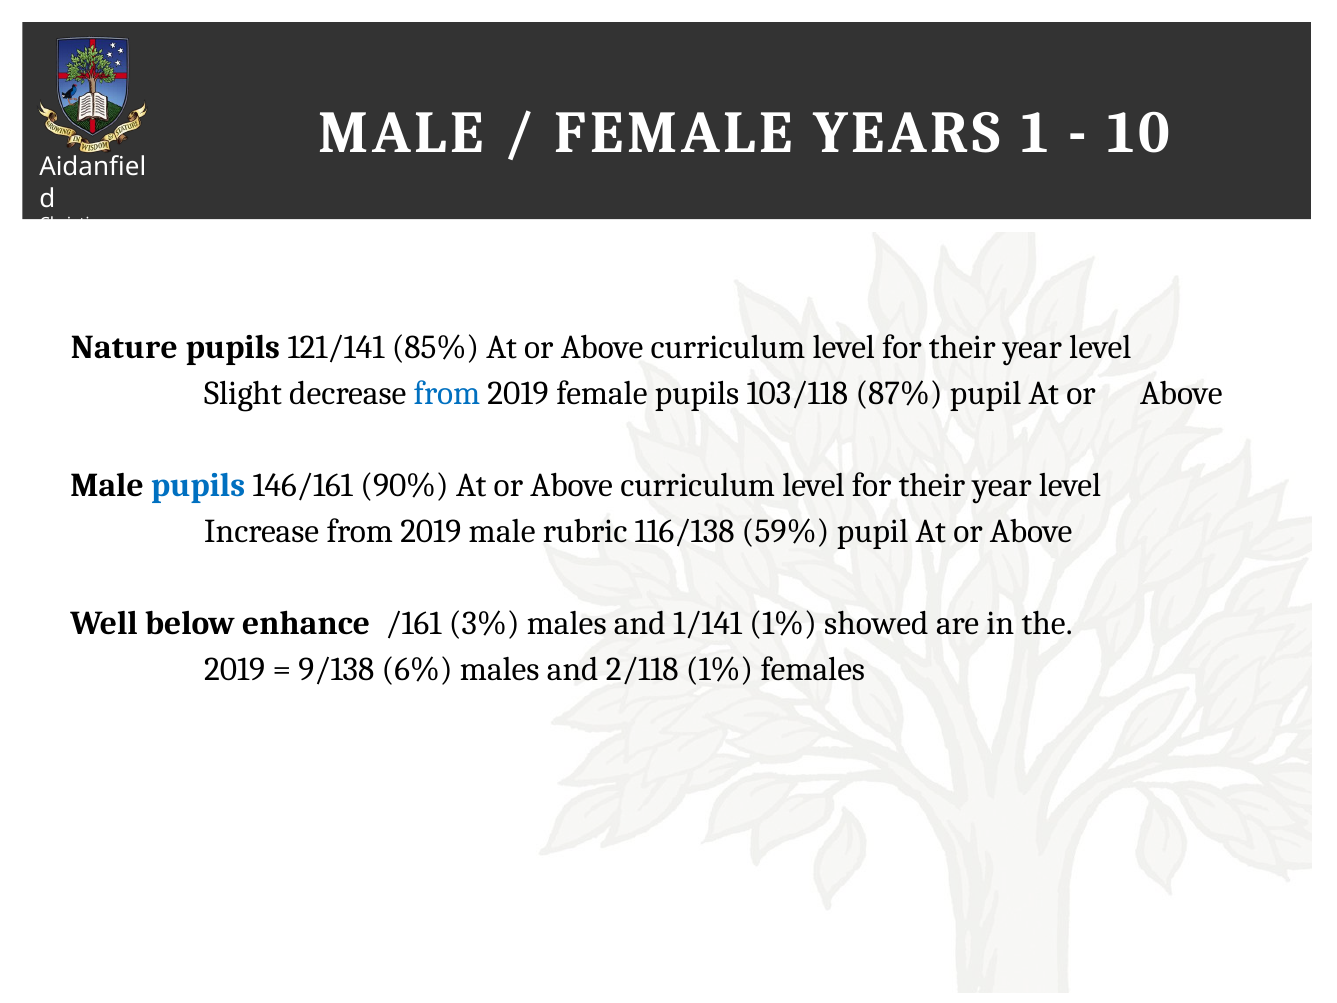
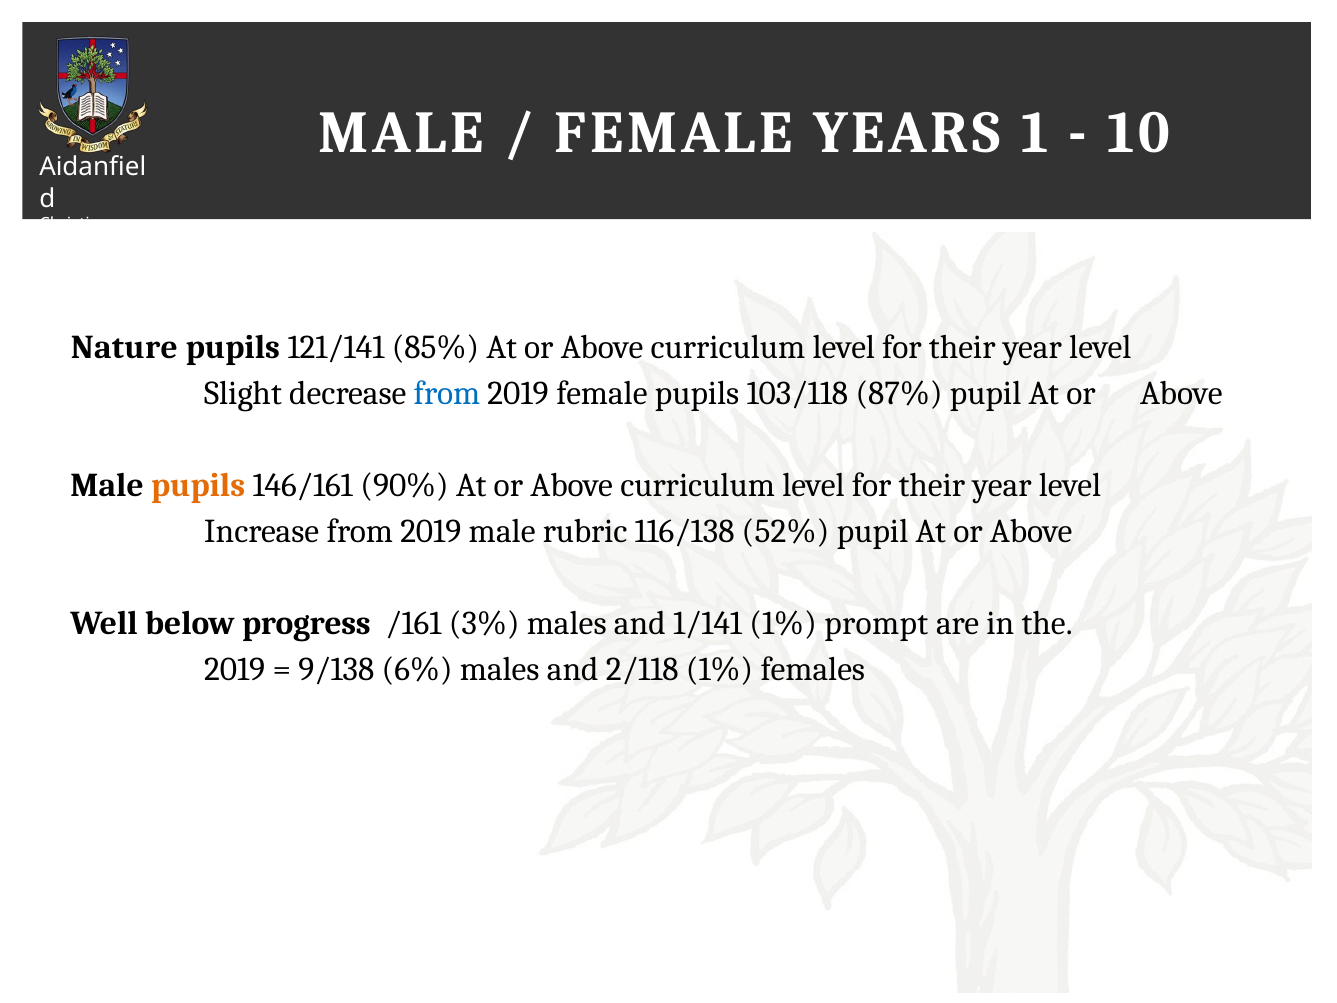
pupils at (198, 485) colour: blue -> orange
59%: 59% -> 52%
enhance: enhance -> progress
showed: showed -> prompt
